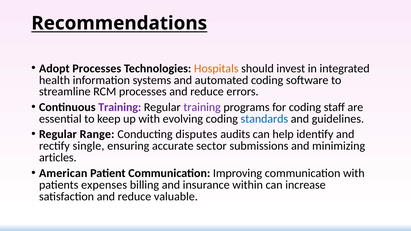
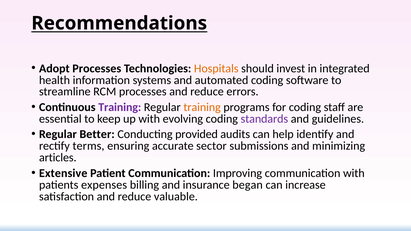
training at (202, 107) colour: purple -> orange
standards colour: blue -> purple
Range: Range -> Better
disputes: disputes -> provided
single: single -> terms
American: American -> Extensive
within: within -> began
